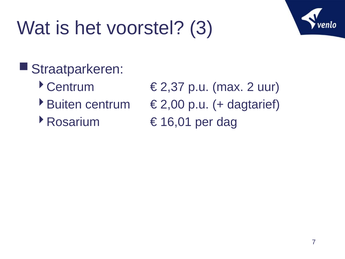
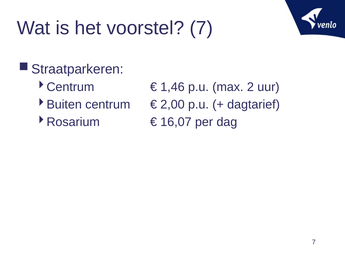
voorstel 3: 3 -> 7
2,37: 2,37 -> 1,46
16,01: 16,01 -> 16,07
